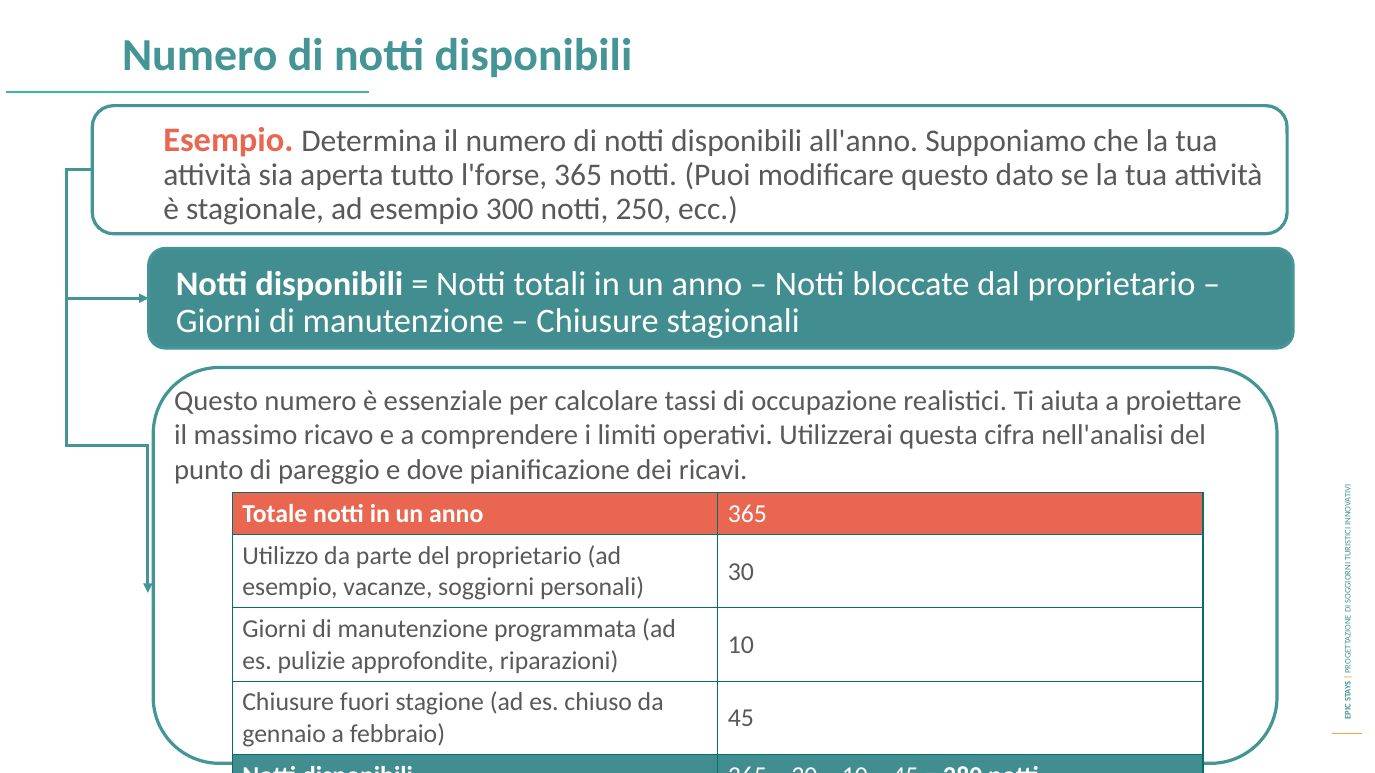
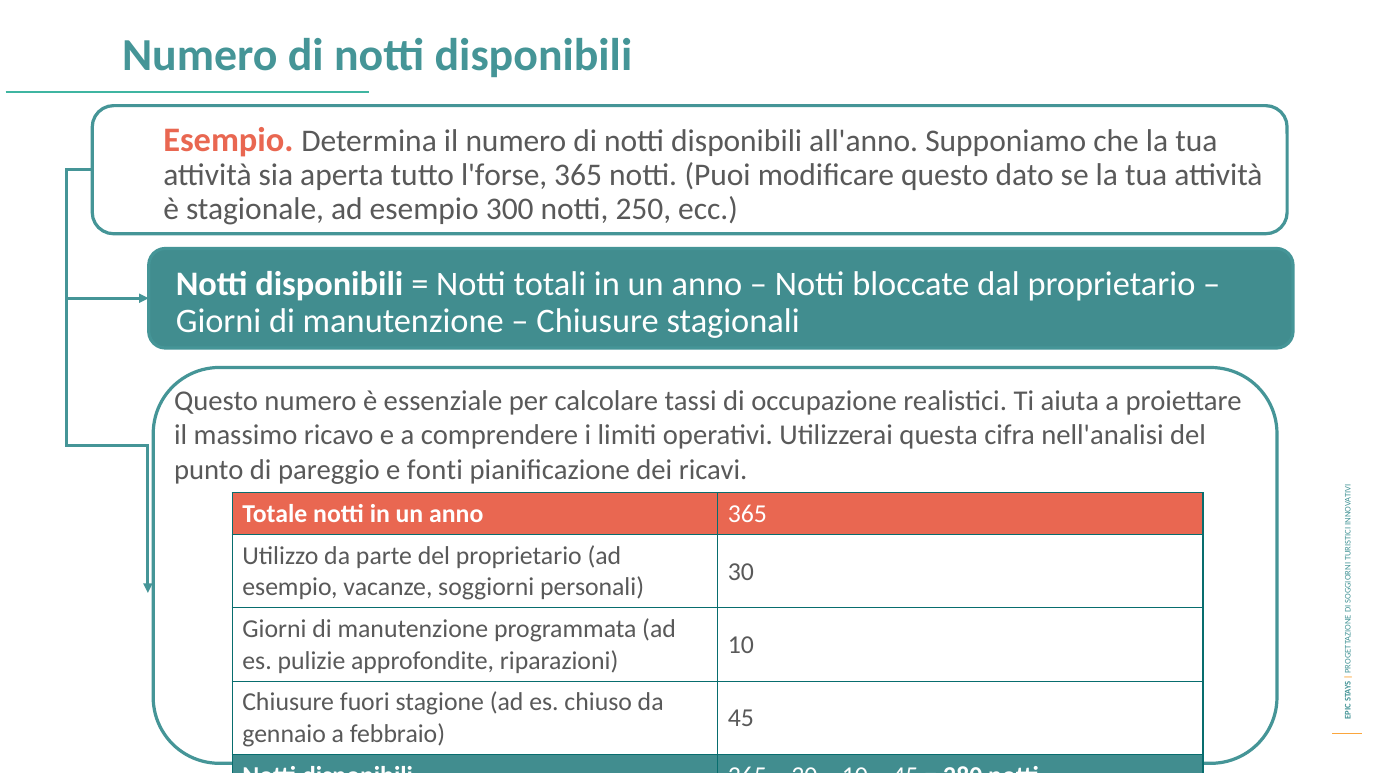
dove: dove -> fonti
